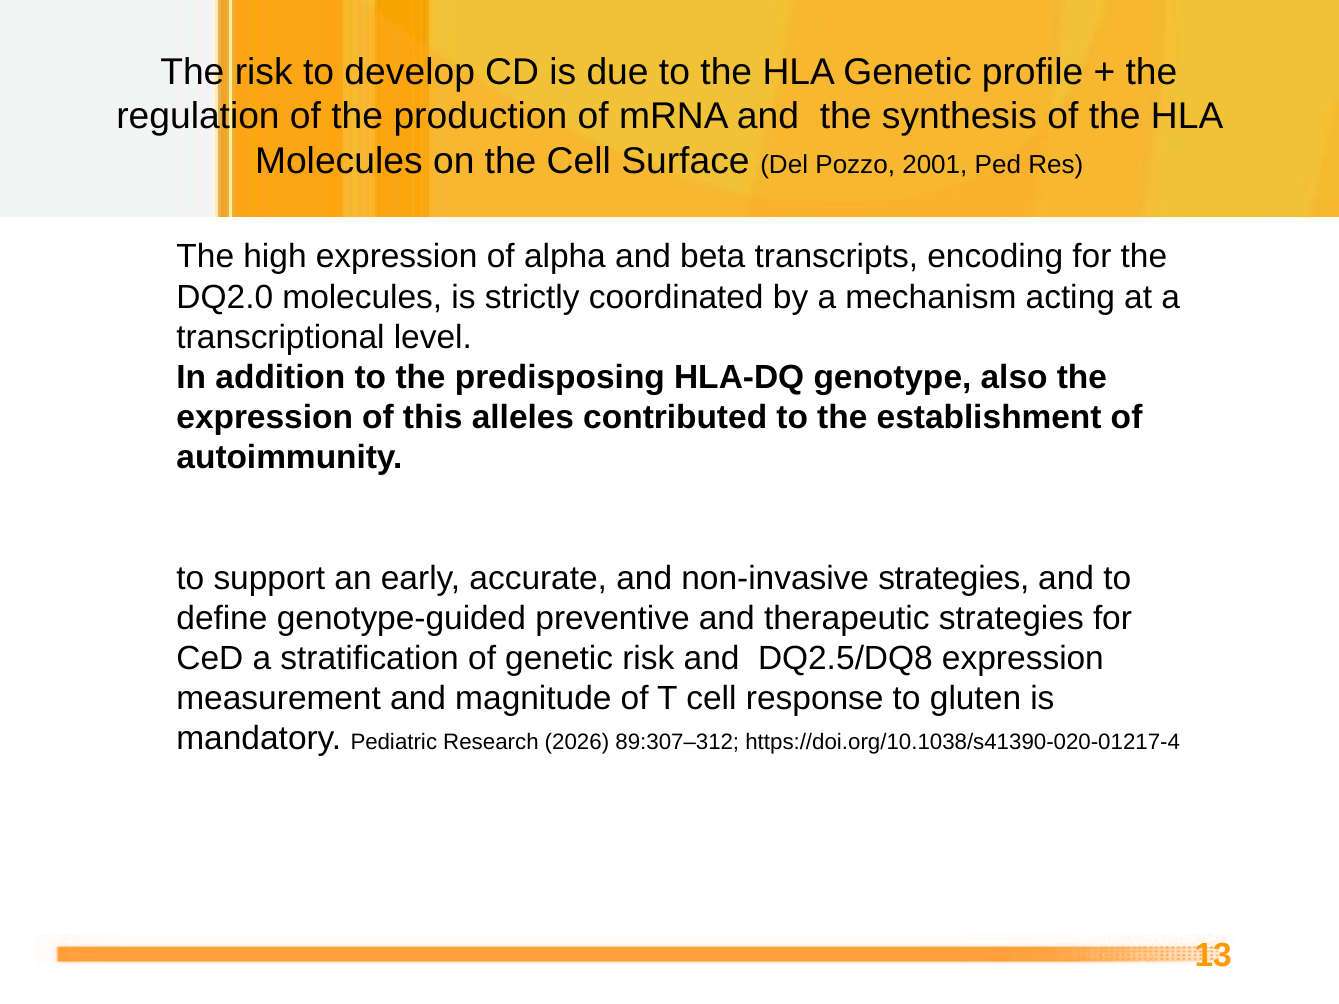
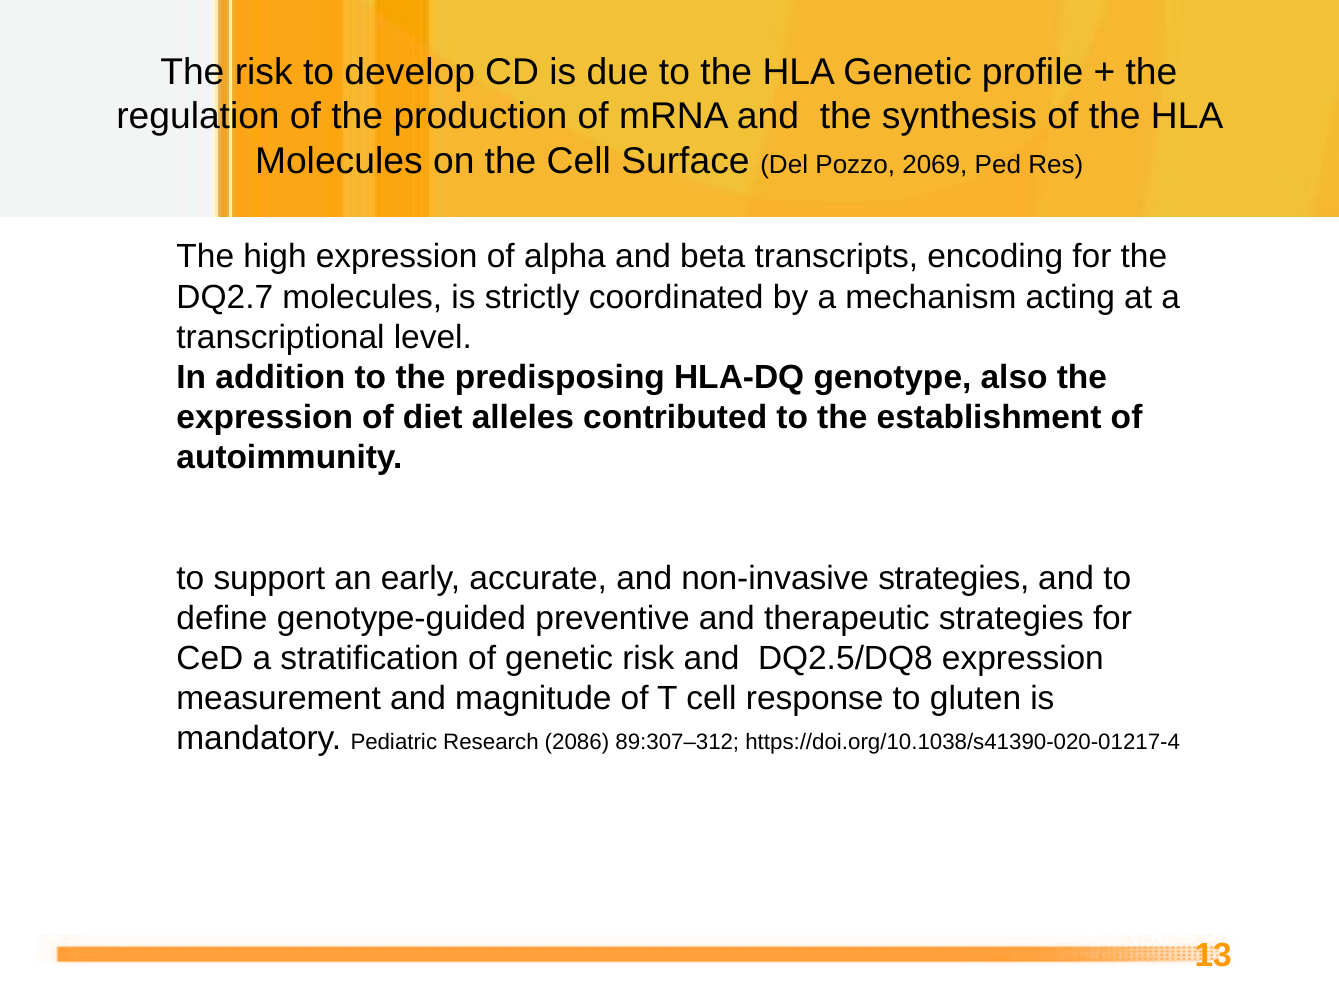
2001: 2001 -> 2069
DQ2.0: DQ2.0 -> DQ2.7
this: this -> diet
2026: 2026 -> 2086
